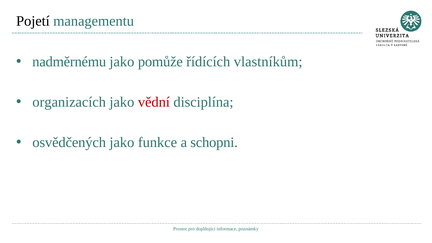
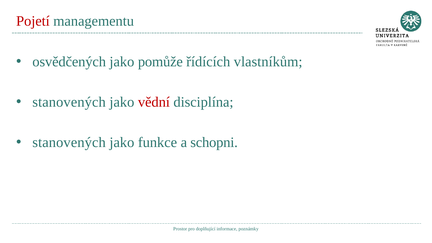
Pojetí colour: black -> red
nadměrnému: nadměrnému -> osvědčených
organizacích at (69, 102): organizacích -> stanovených
osvědčených at (69, 142): osvědčených -> stanovených
